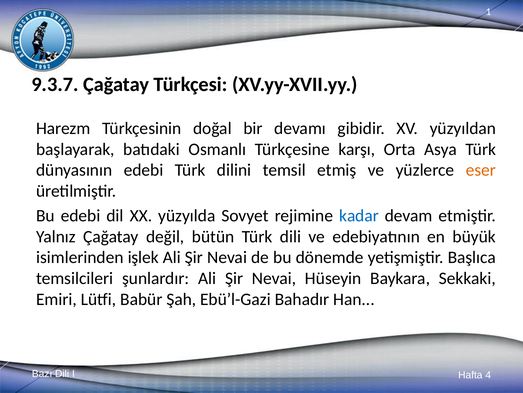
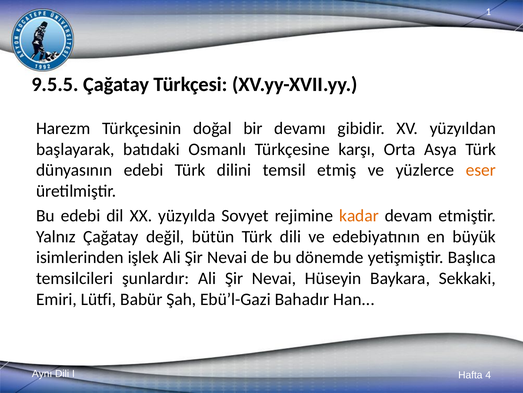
9.3.7: 9.3.7 -> 9.5.5
kadar colour: blue -> orange
Bazı: Bazı -> Aynı
